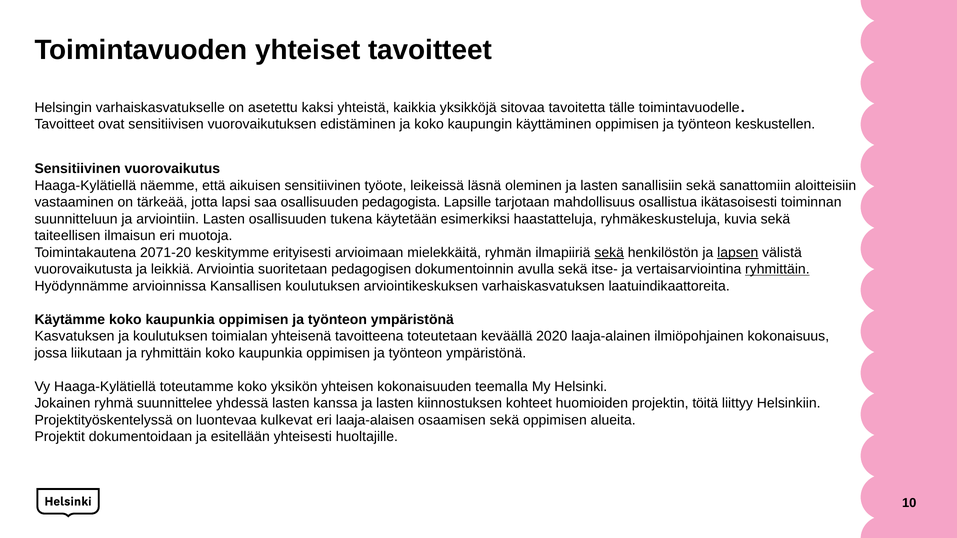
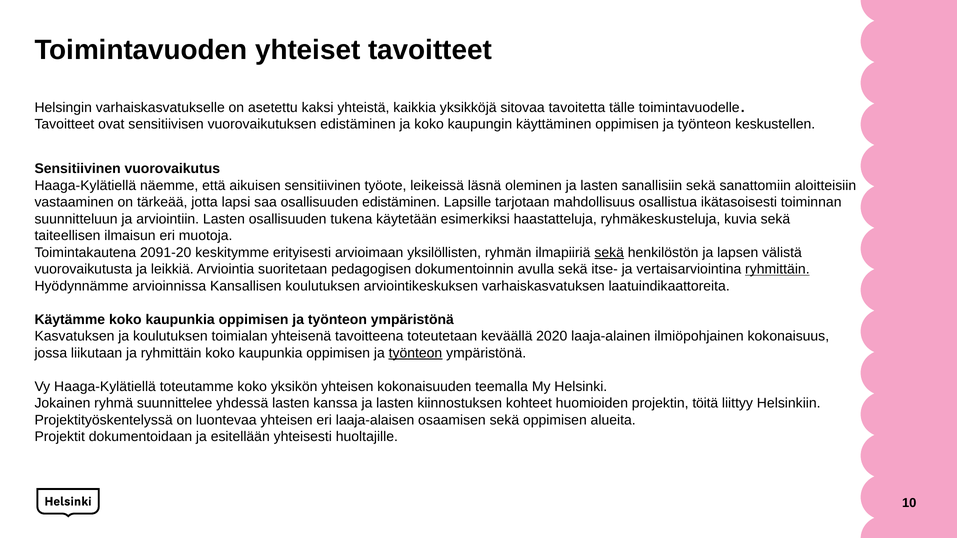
osallisuuden pedagogista: pedagogista -> edistäminen
2071-20: 2071-20 -> 2091-20
mielekkäitä: mielekkäitä -> yksilöllisten
lapsen underline: present -> none
työnteon at (415, 353) underline: none -> present
luontevaa kulkevat: kulkevat -> yhteisen
